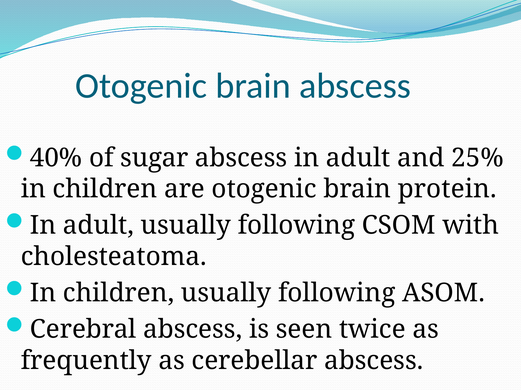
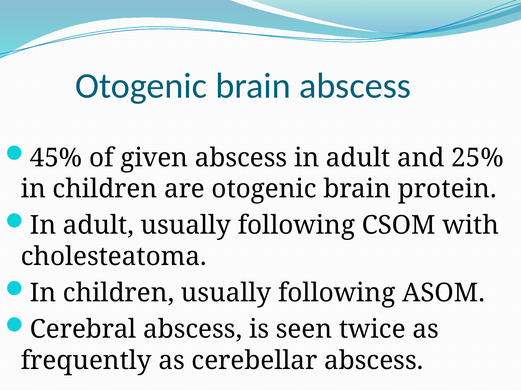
40%: 40% -> 45%
sugar: sugar -> given
